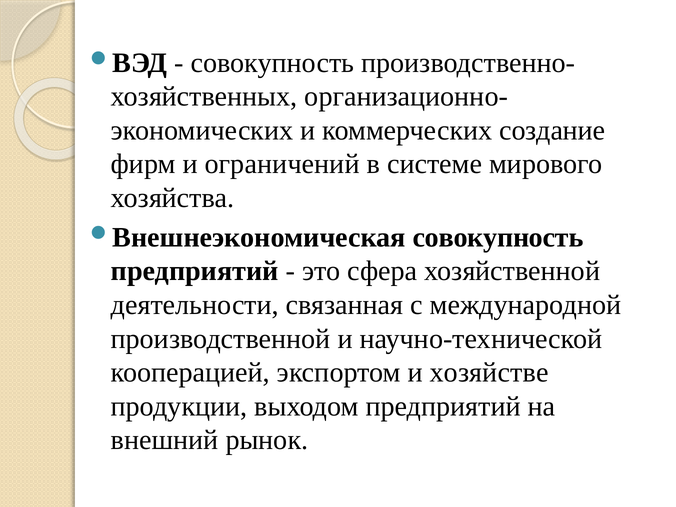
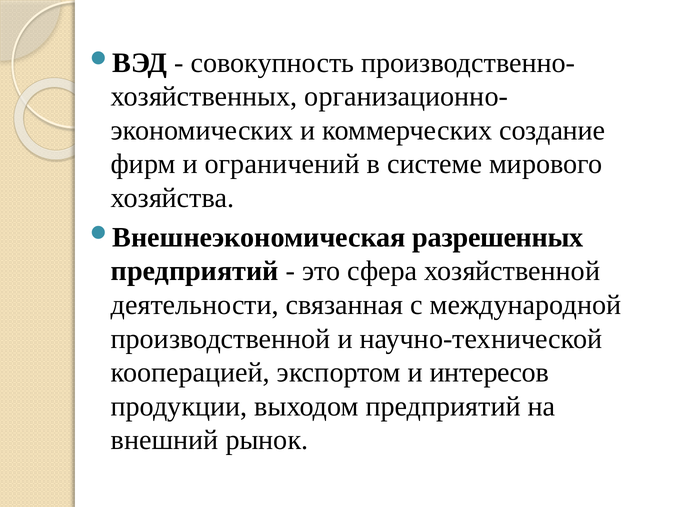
совокупность at (498, 237): совокупность -> разрешенных
хозяйстве: хозяйстве -> интересов
